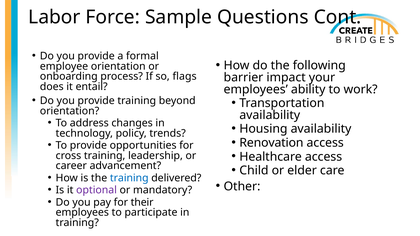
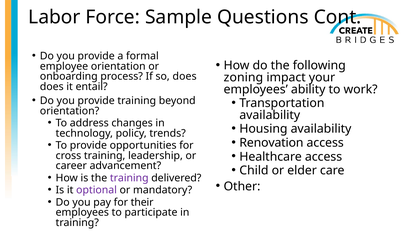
so flags: flags -> does
barrier: barrier -> zoning
training at (129, 178) colour: blue -> purple
